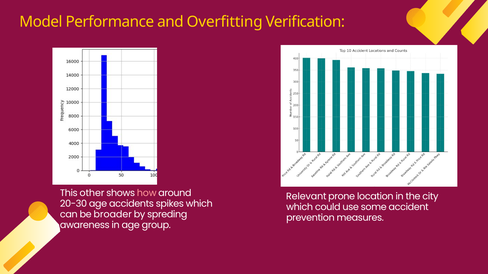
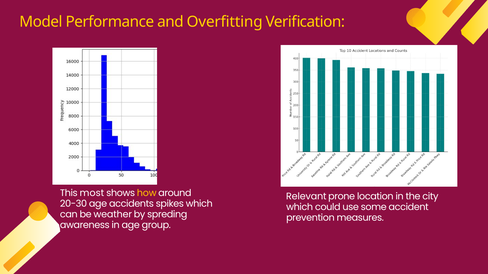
other: other -> most
how colour: pink -> yellow
broader: broader -> weather
